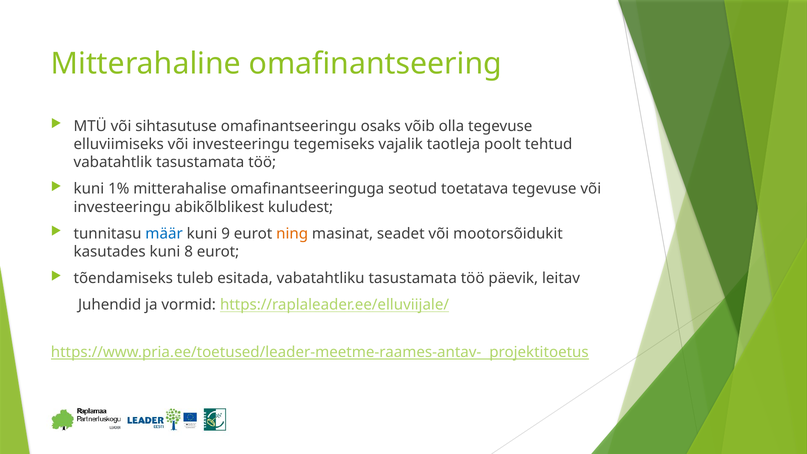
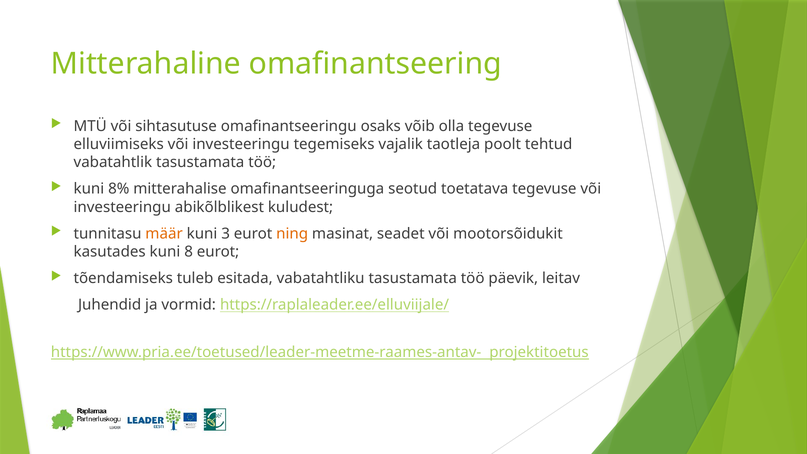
1%: 1% -> 8%
määr colour: blue -> orange
9: 9 -> 3
